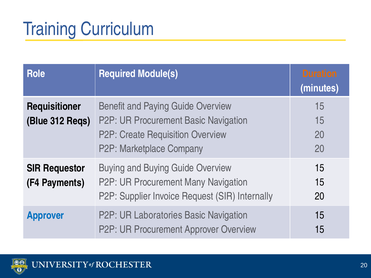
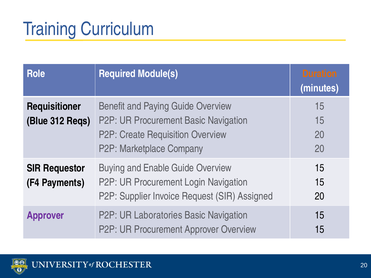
and Buying: Buying -> Enable
Many: Many -> Login
Internally: Internally -> Assigned
Approver at (45, 216) colour: blue -> purple
